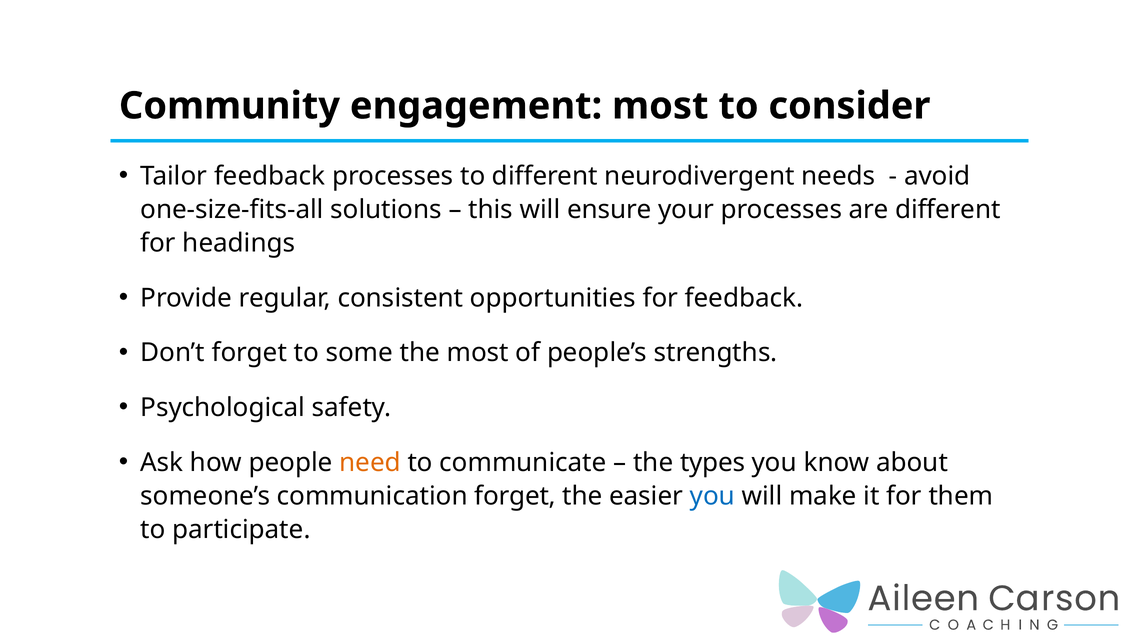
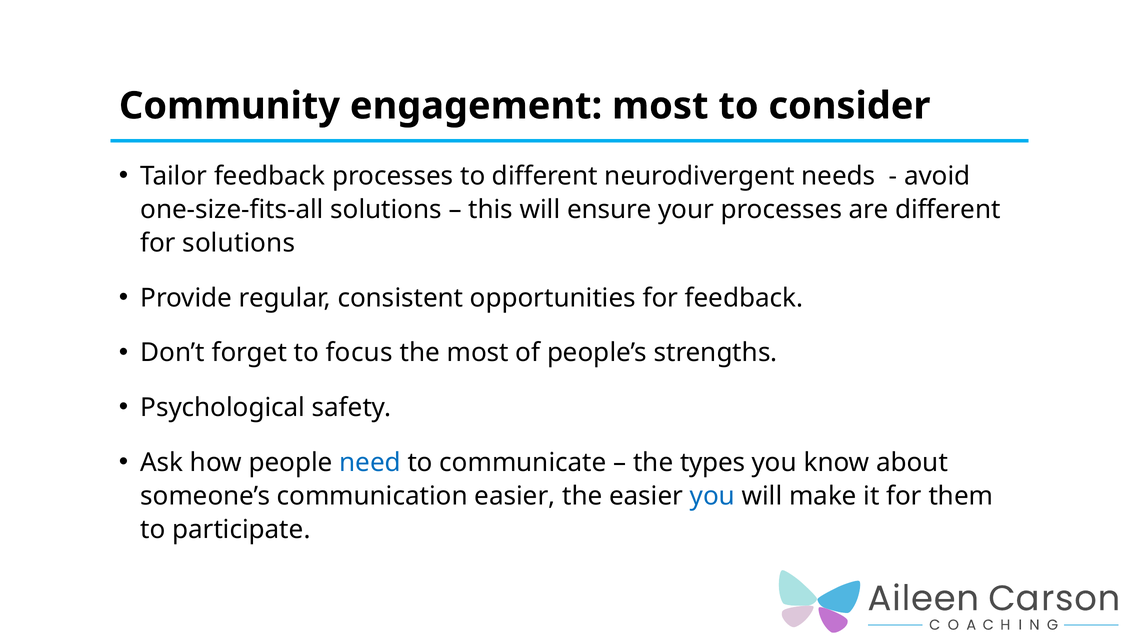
for headings: headings -> solutions
some: some -> focus
need colour: orange -> blue
communication forget: forget -> easier
